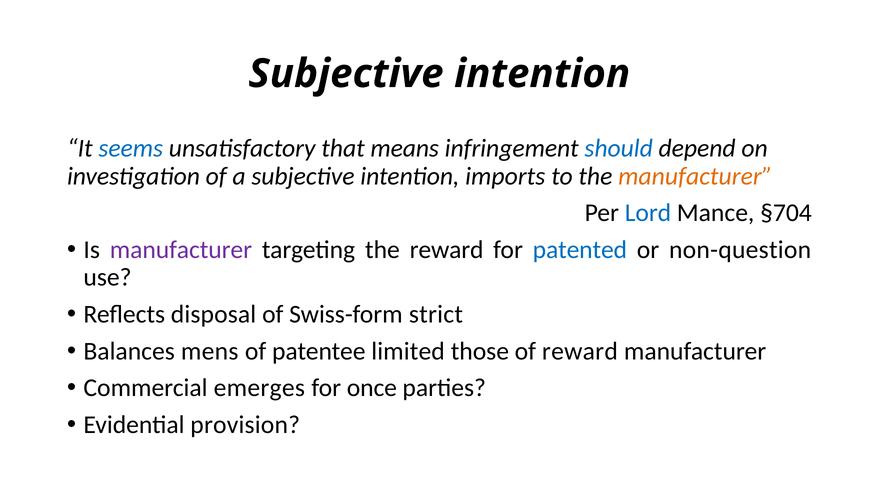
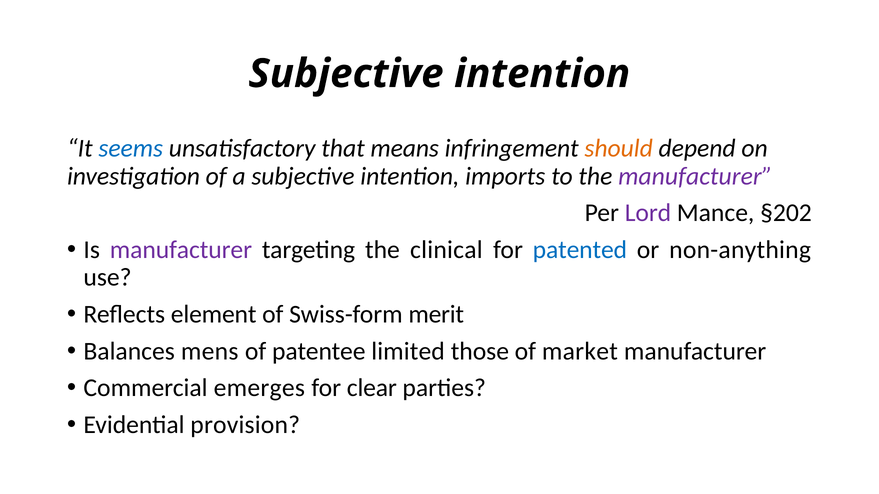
should colour: blue -> orange
manufacturer at (695, 176) colour: orange -> purple
Lord colour: blue -> purple
§704: §704 -> §202
the reward: reward -> clinical
non-question: non-question -> non-anything
disposal: disposal -> element
strict: strict -> merit
of reward: reward -> market
once: once -> clear
